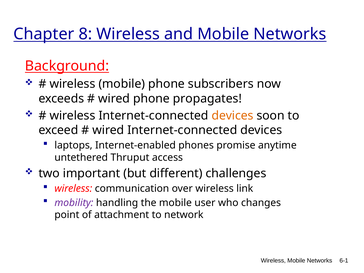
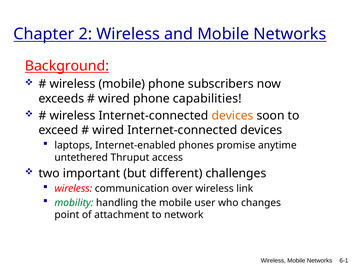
8: 8 -> 2
propagates: propagates -> capabilities
mobility colour: purple -> green
